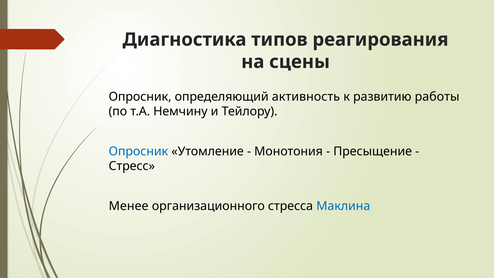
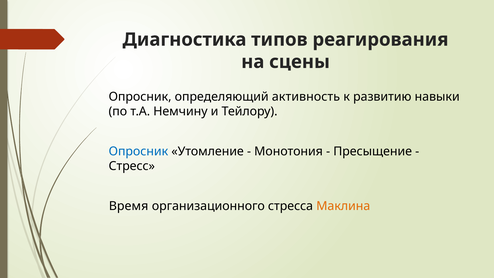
работы: работы -> навыки
Менее: Менее -> Время
Маклина colour: blue -> orange
